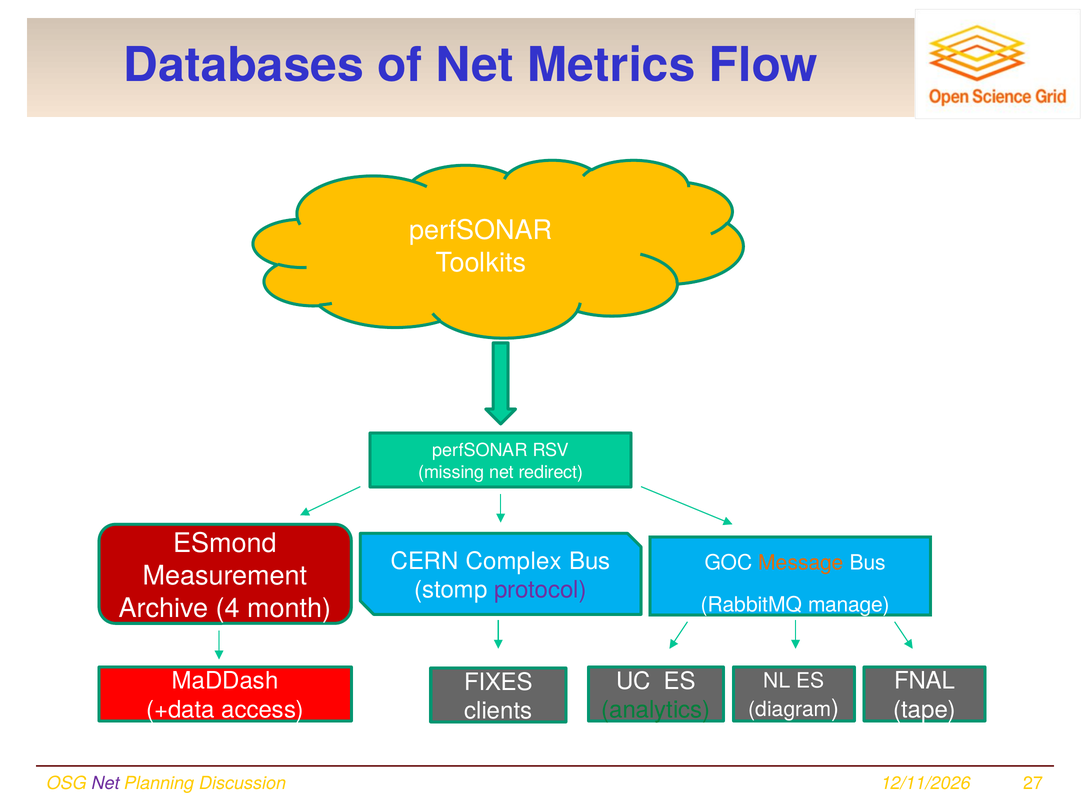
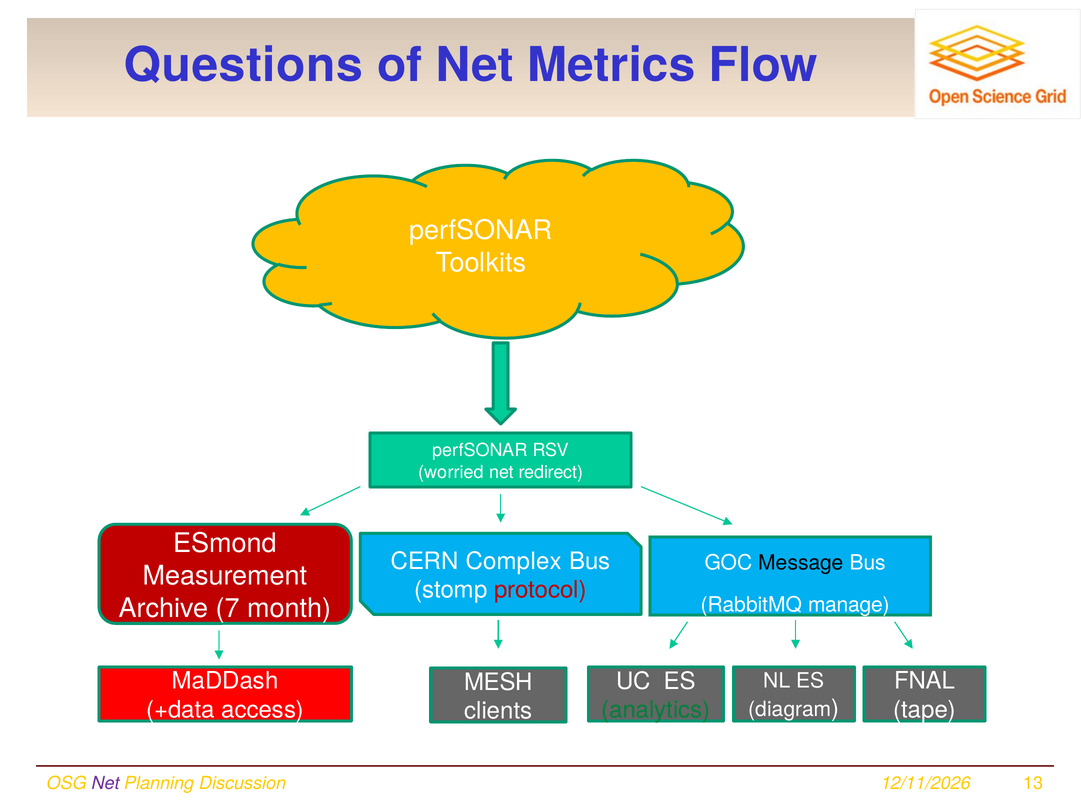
Databases: Databases -> Questions
missing: missing -> worried
Message colour: orange -> black
protocol colour: purple -> red
4: 4 -> 7
FIXES: FIXES -> MESH
27: 27 -> 13
